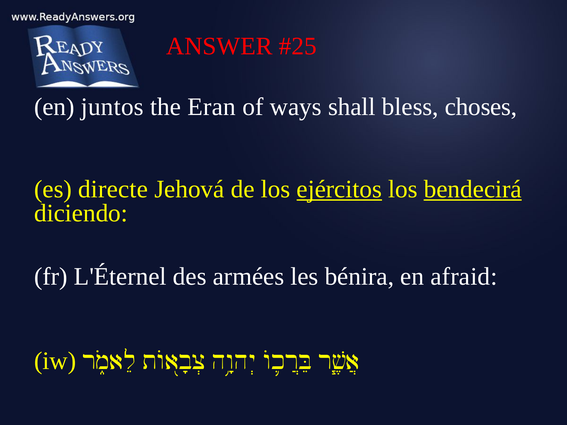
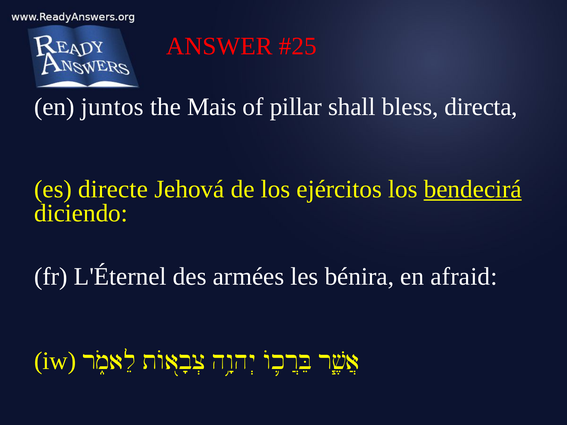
Eran: Eran -> Mais
ways: ways -> pillar
choses: choses -> directa
ejércitos underline: present -> none
